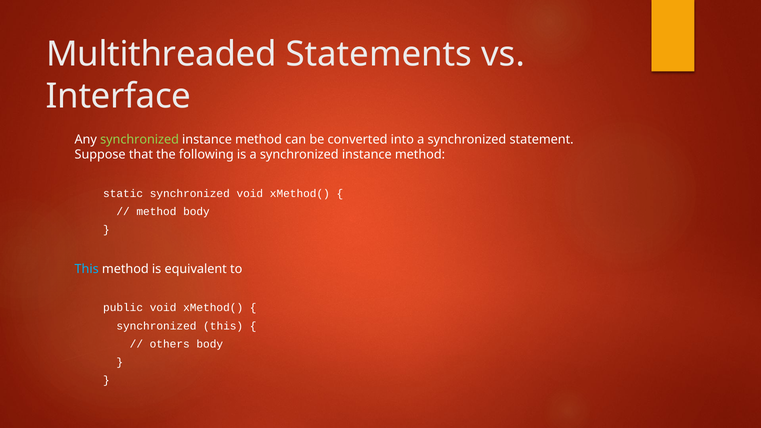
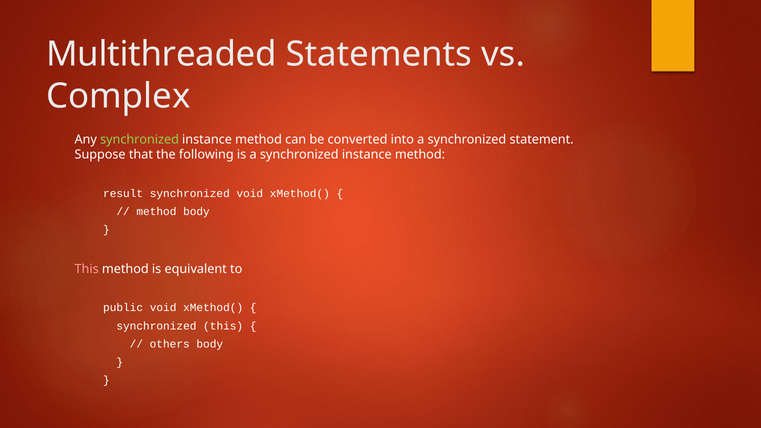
Interface: Interface -> Complex
static: static -> result
This at (87, 269) colour: light blue -> pink
